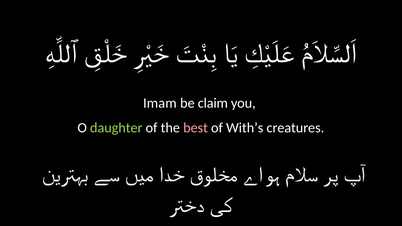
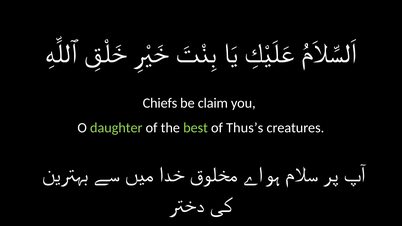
Imam: Imam -> Chiefs
best colour: pink -> light green
With’s: With’s -> Thus’s
